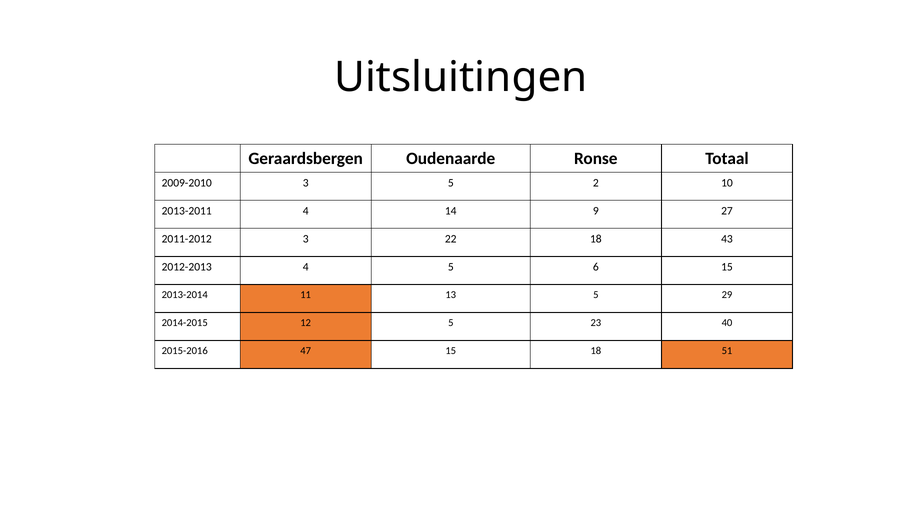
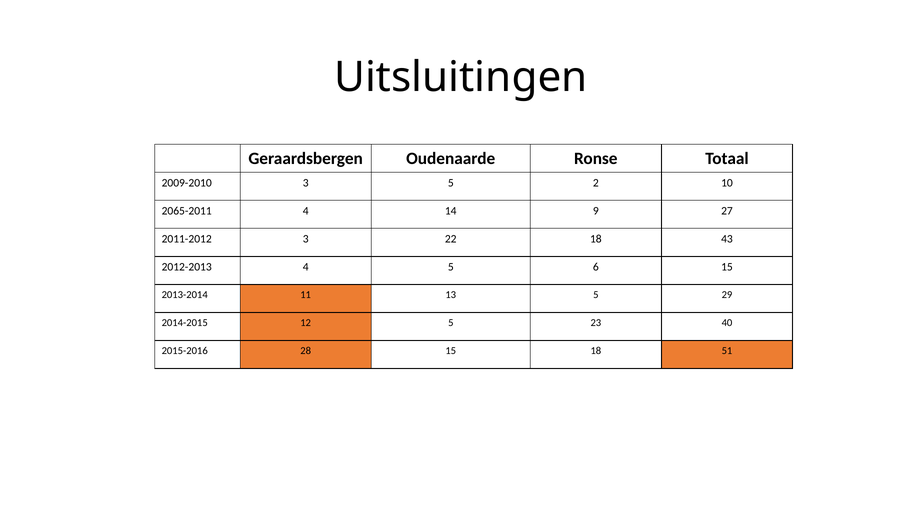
2013-2011: 2013-2011 -> 2065-2011
47: 47 -> 28
